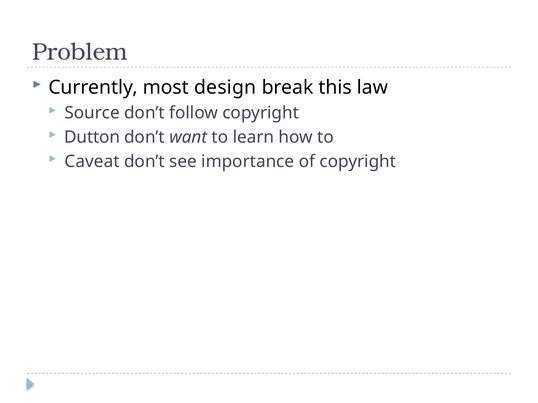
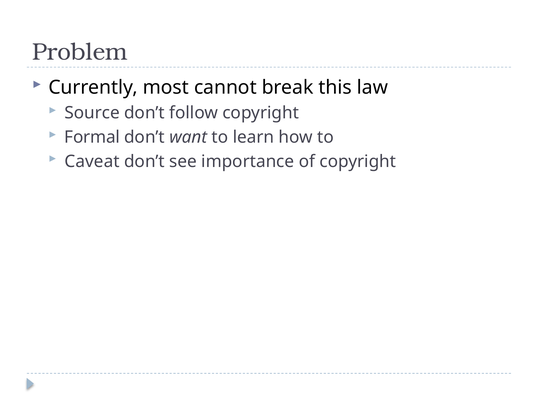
design: design -> cannot
Dutton: Dutton -> Formal
